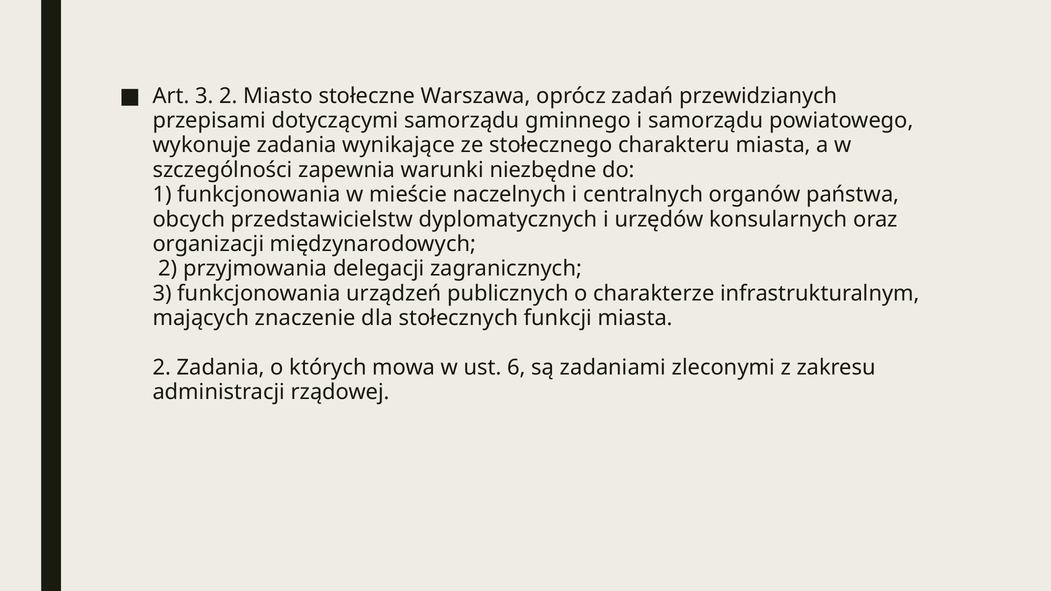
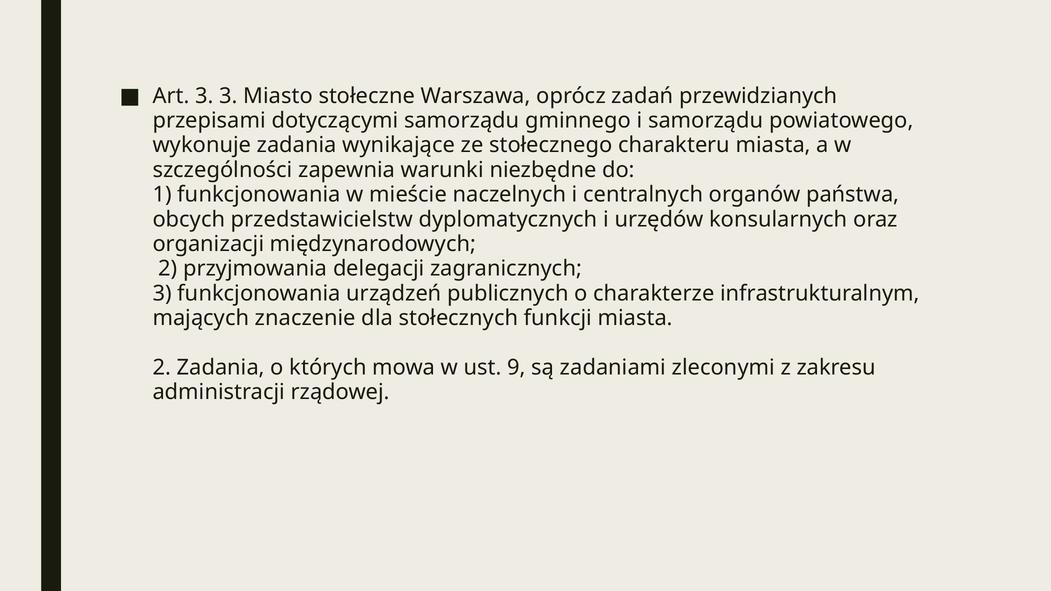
3 2: 2 -> 3
6: 6 -> 9
